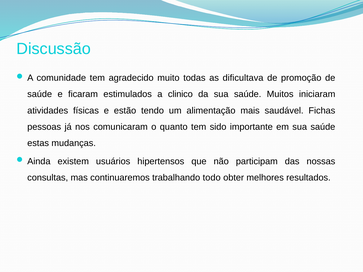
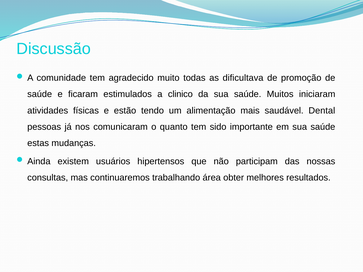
Fichas: Fichas -> Dental
todo: todo -> área
